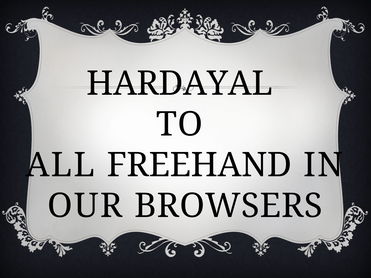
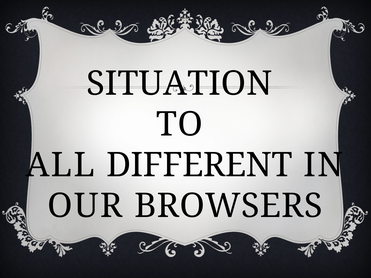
HARDAYAL: HARDAYAL -> SITUATION
FREEHAND: FREEHAND -> DIFFERENT
